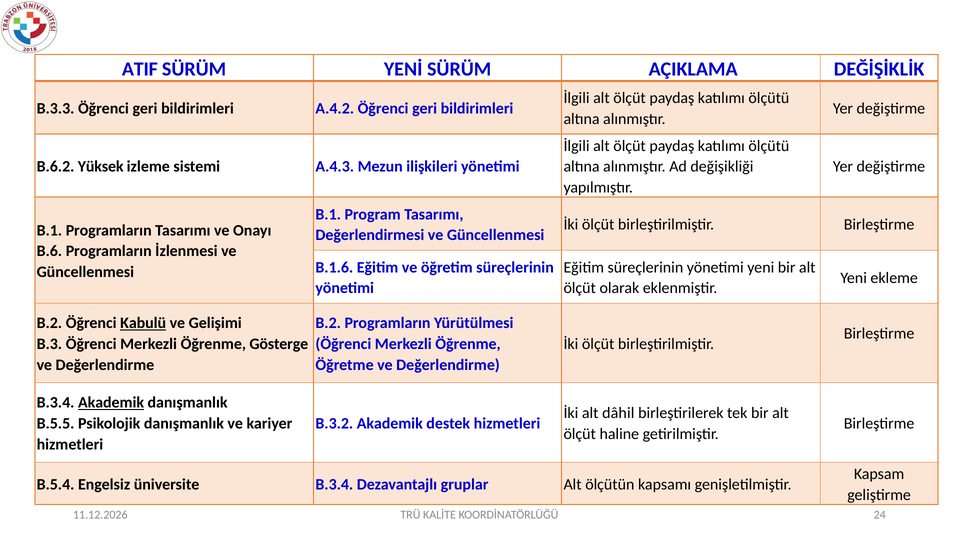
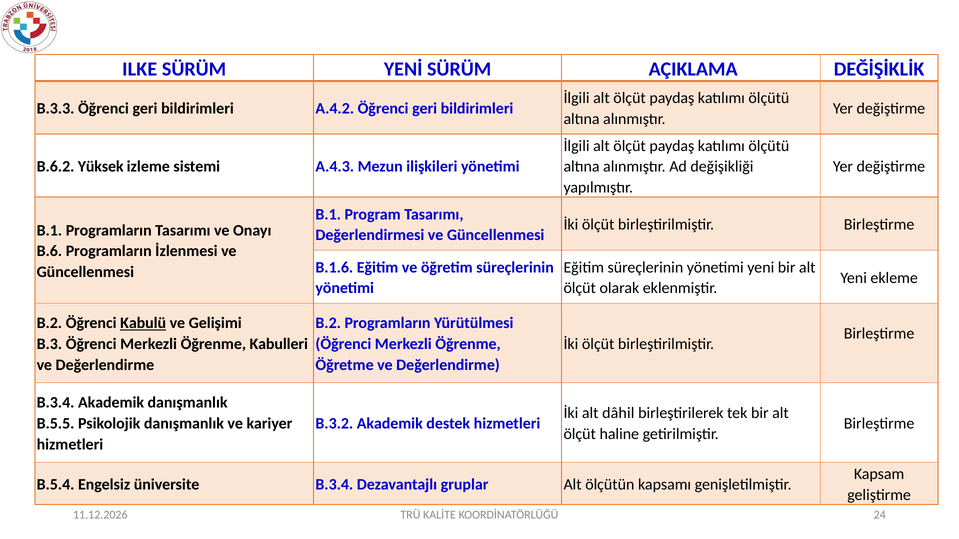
ATIF: ATIF -> ILKE
Gösterge: Gösterge -> Kabulleri
Akademik at (111, 403) underline: present -> none
